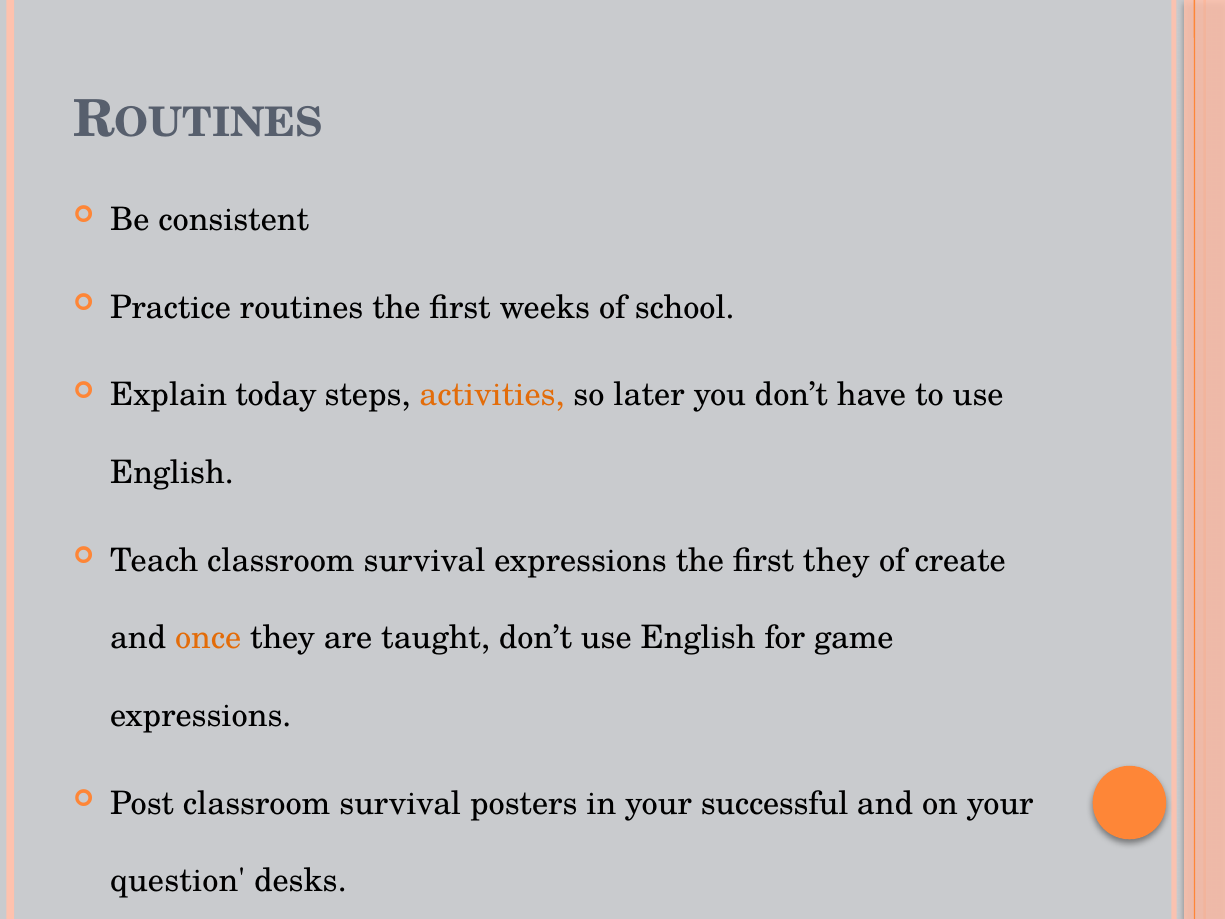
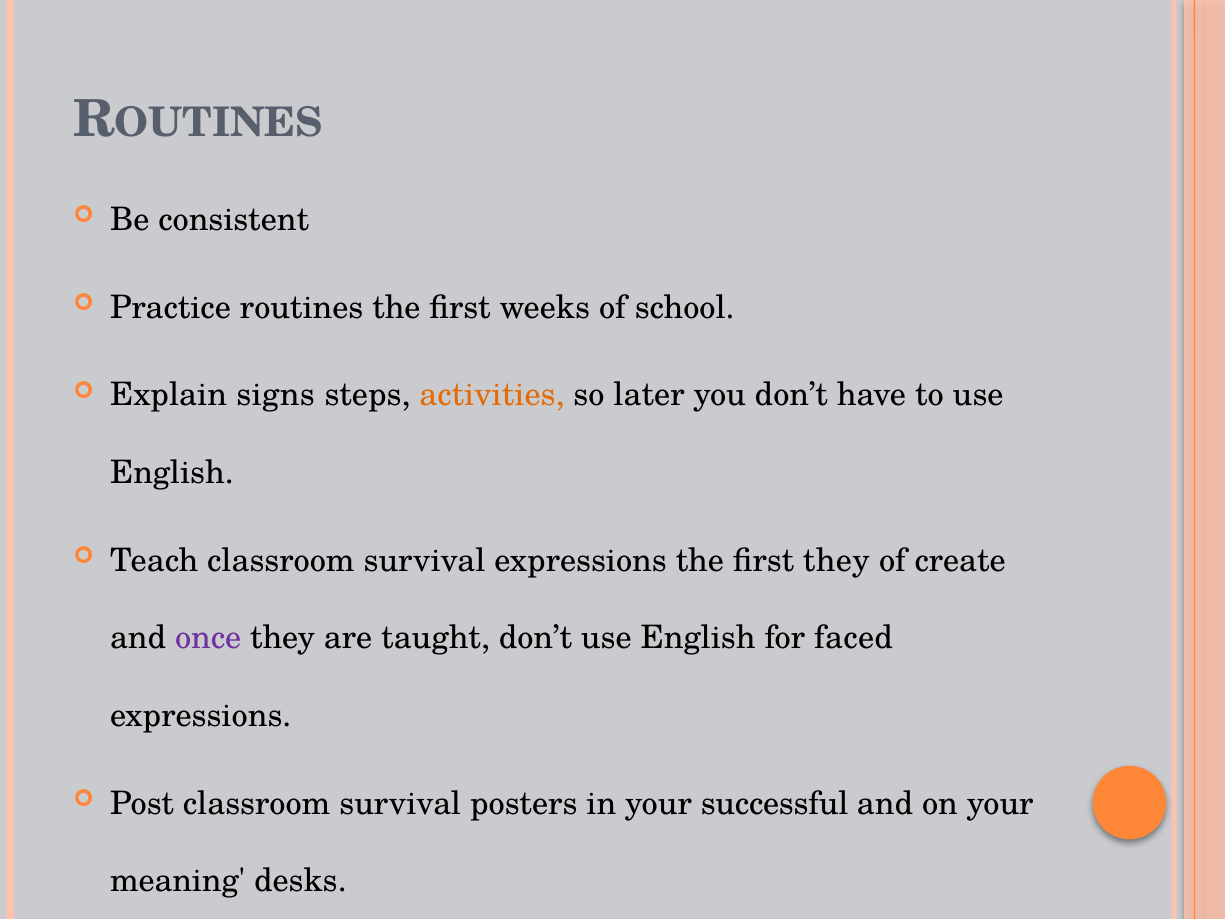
today: today -> signs
once colour: orange -> purple
game: game -> faced
question: question -> meaning
